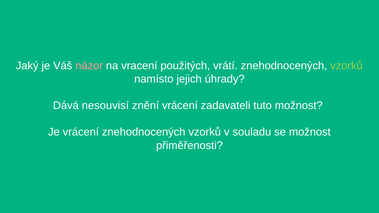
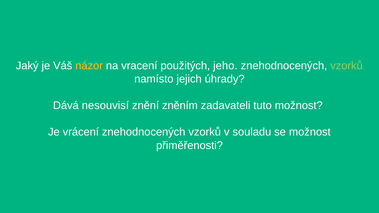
názor colour: pink -> yellow
vrátí: vrátí -> jeho
znění vrácení: vrácení -> zněním
